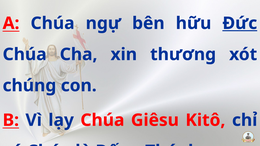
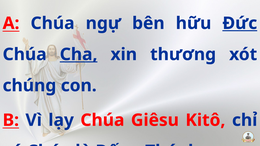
Cha underline: none -> present
